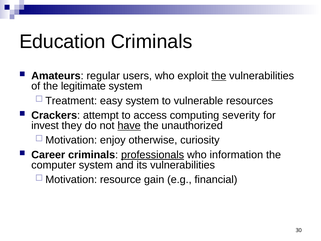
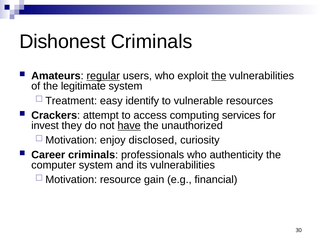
Education: Education -> Dishonest
regular underline: none -> present
easy system: system -> identify
severity: severity -> services
otherwise: otherwise -> disclosed
professionals underline: present -> none
information: information -> authenticity
